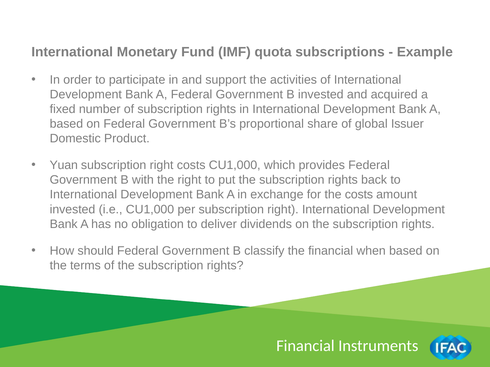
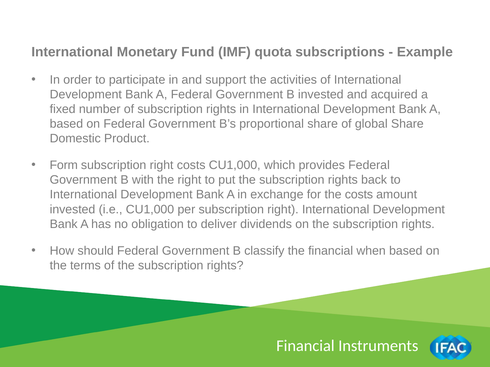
global Issuer: Issuer -> Share
Yuan: Yuan -> Form
